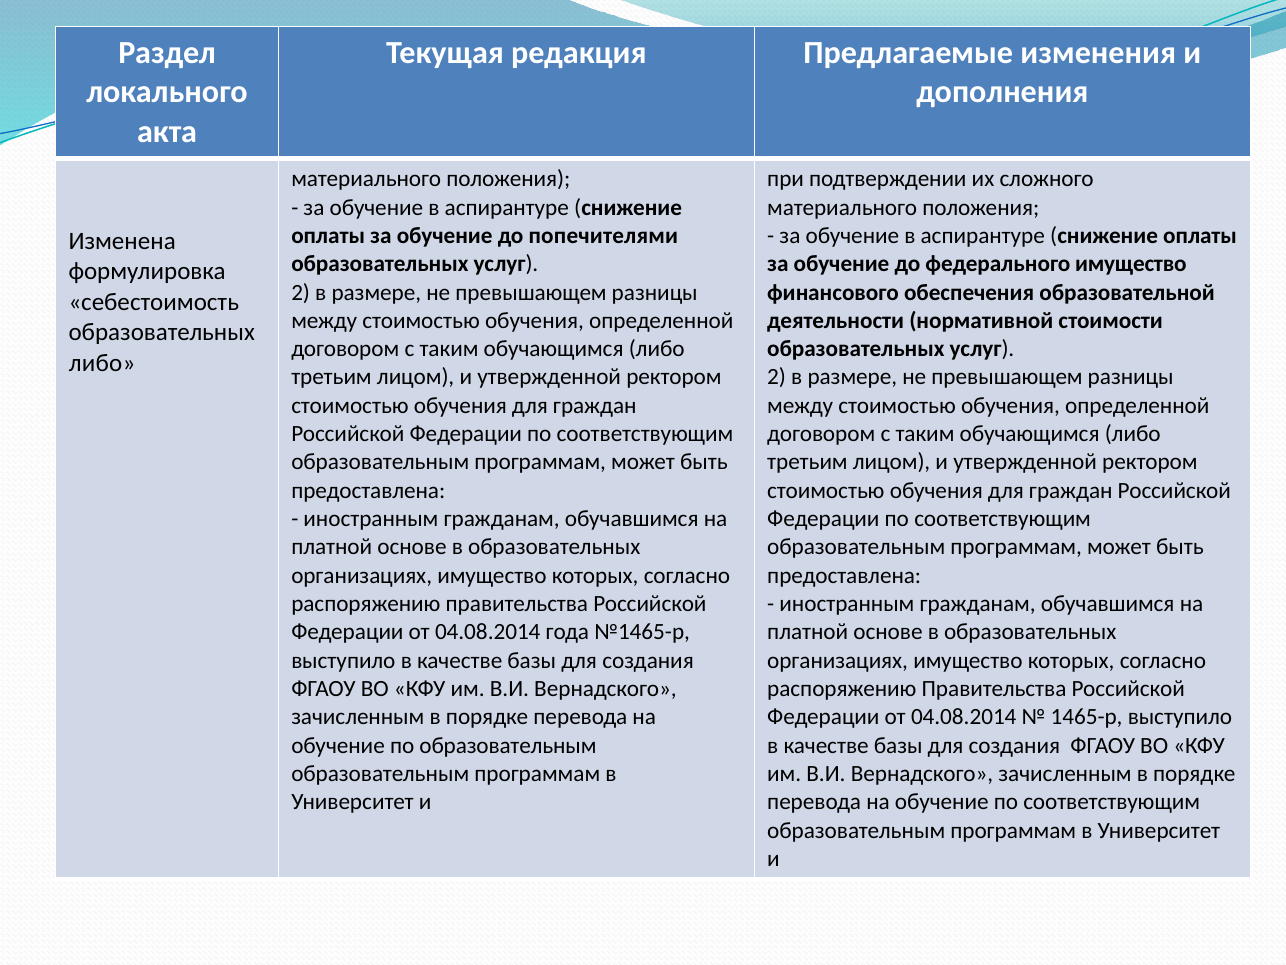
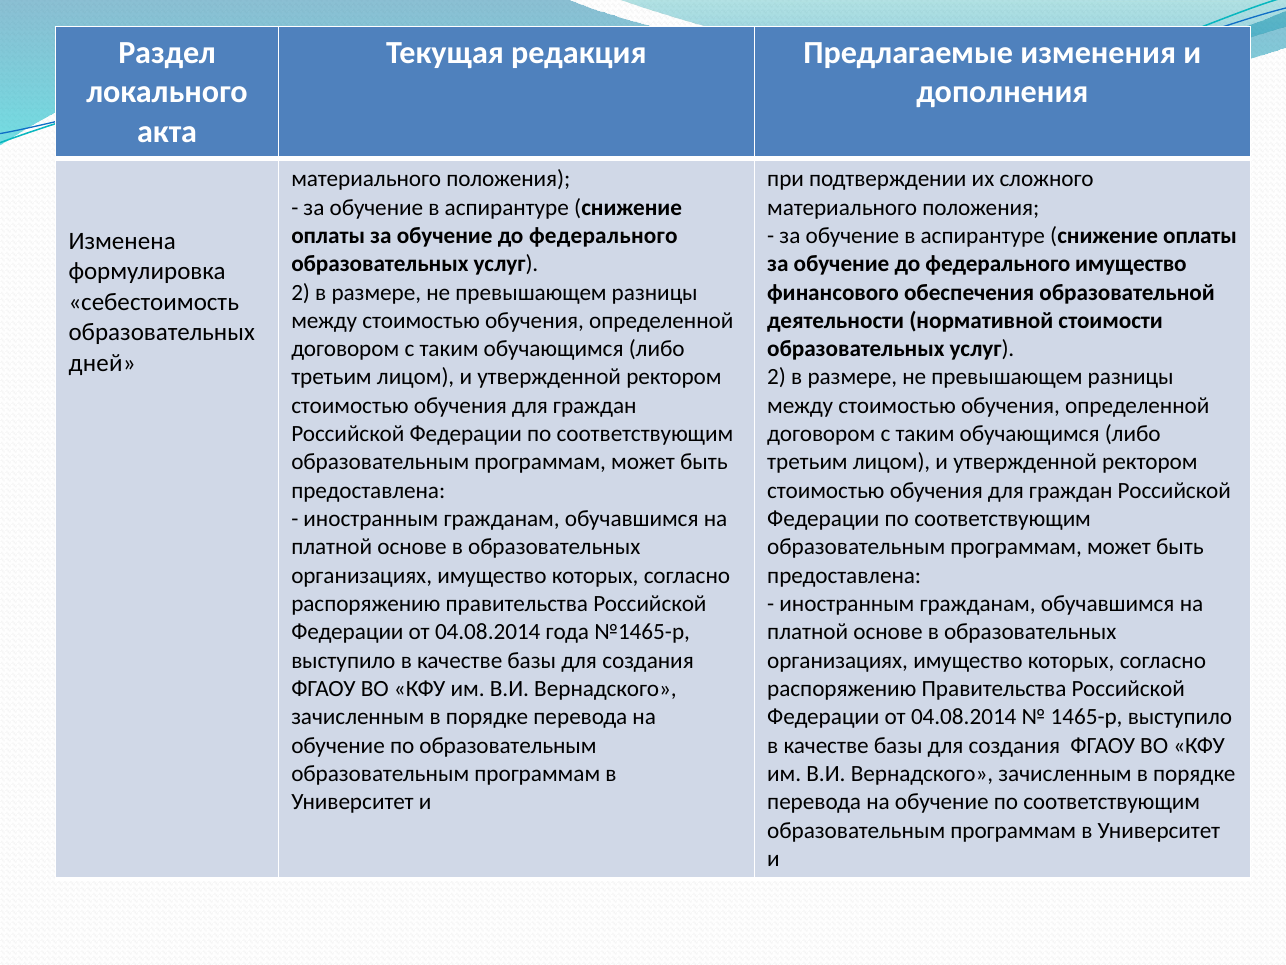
попечителями at (603, 236): попечителями -> федерального
либо at (102, 363): либо -> дней
